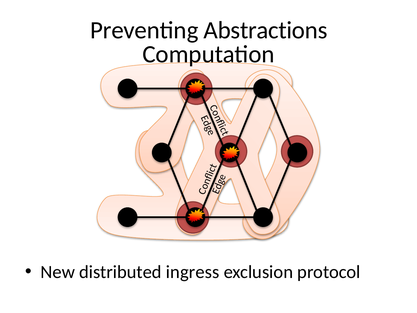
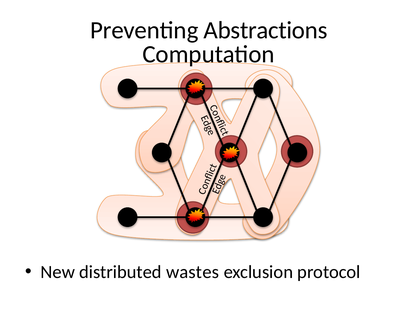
ingress: ingress -> wastes
